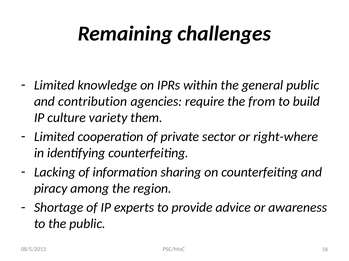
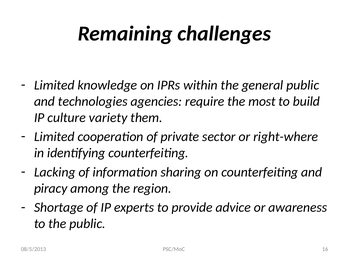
contribution: contribution -> technologies
from: from -> most
